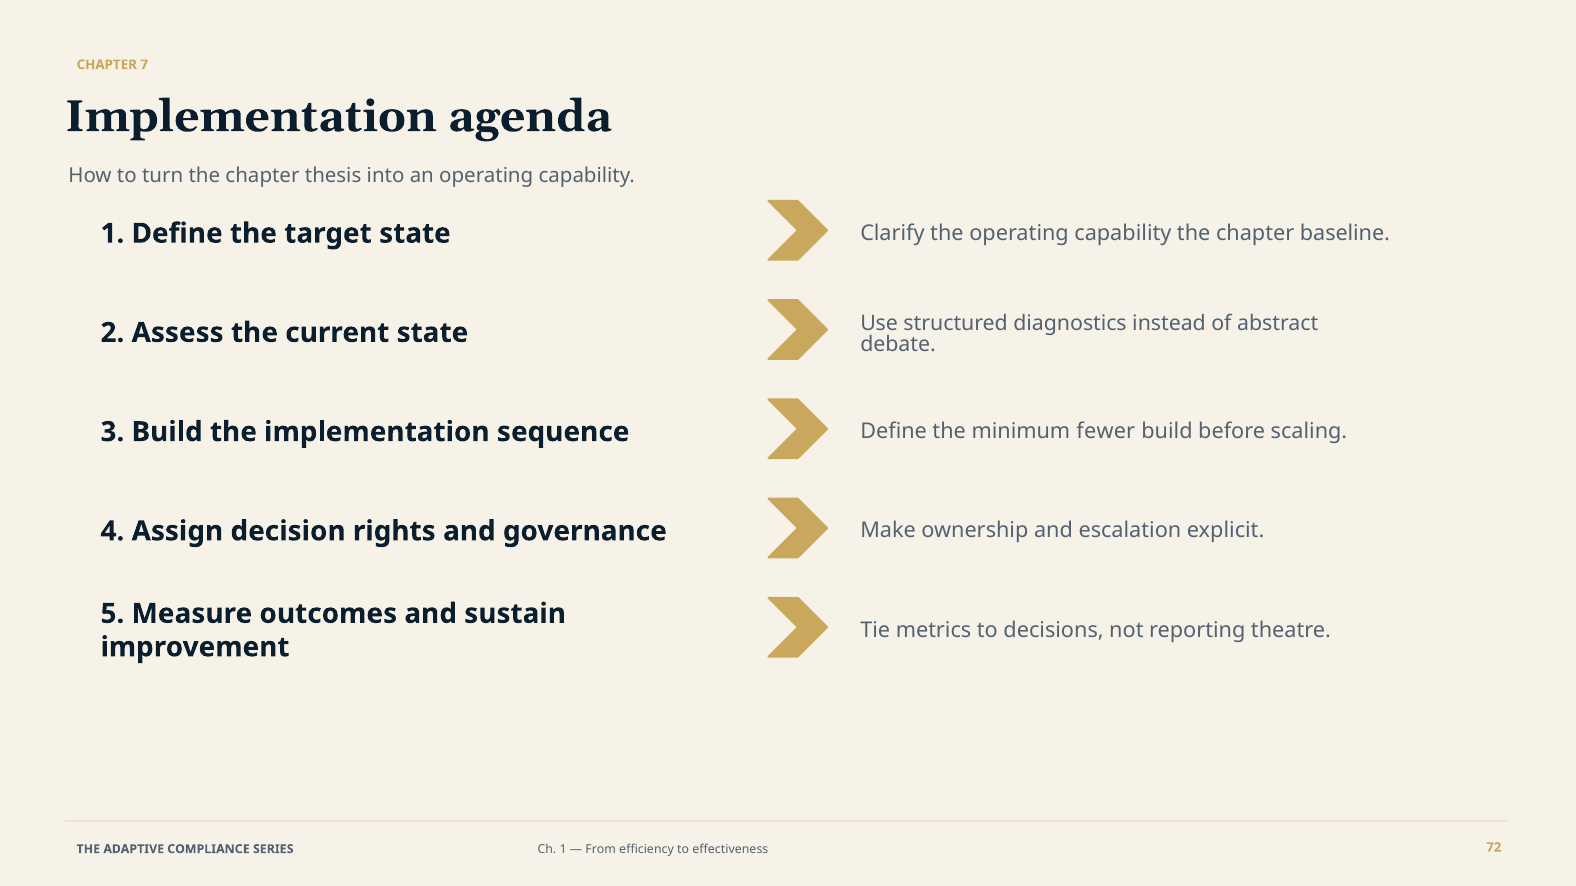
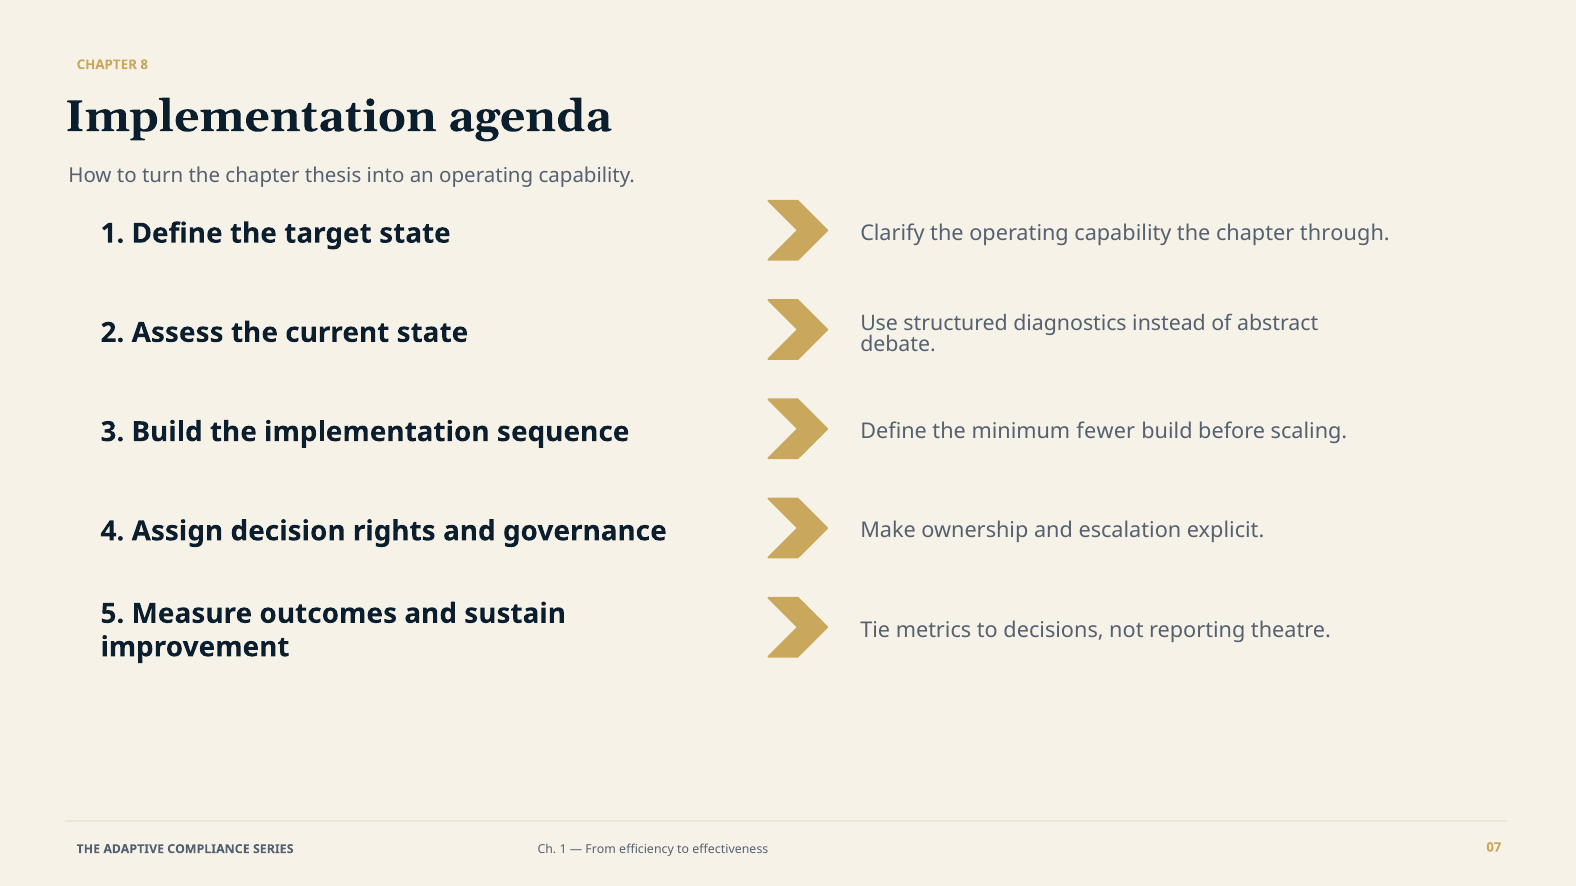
7: 7 -> 8
baseline: baseline -> through
72: 72 -> 07
